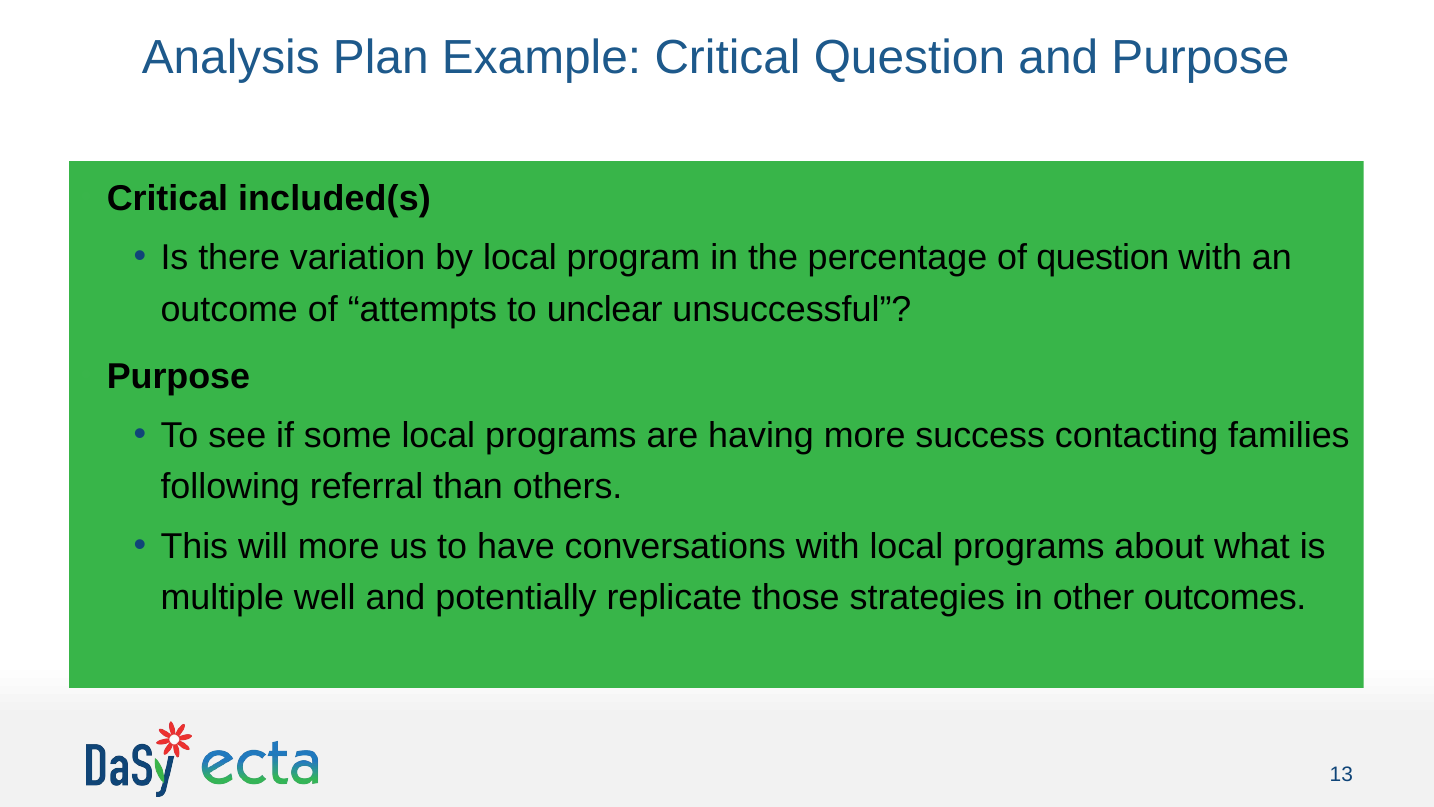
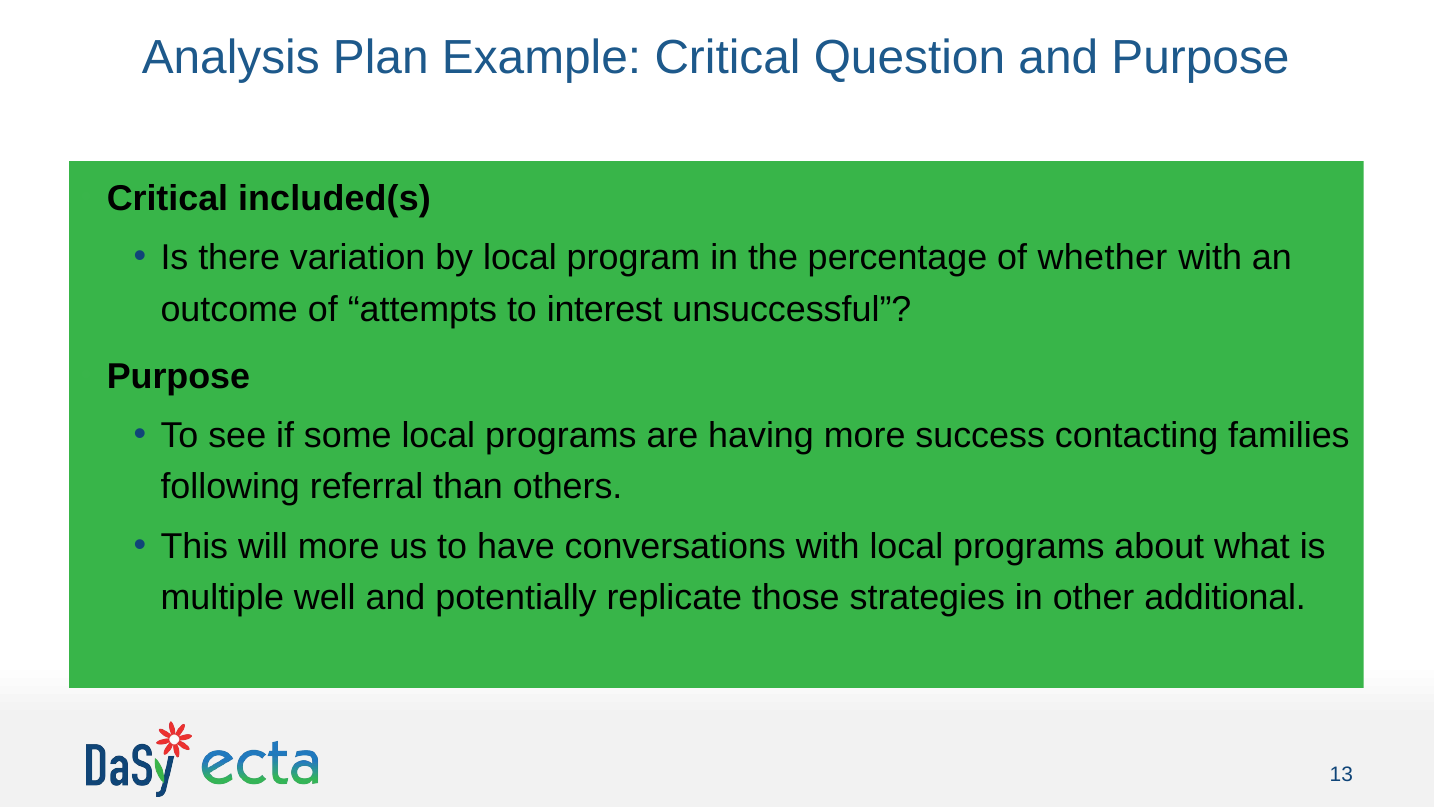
of question: question -> whether
unclear: unclear -> interest
outcomes: outcomes -> additional
